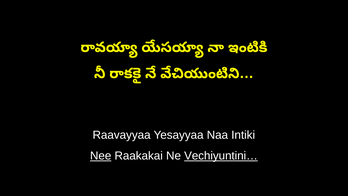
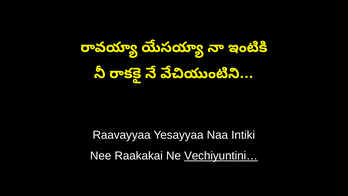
Nee underline: present -> none
